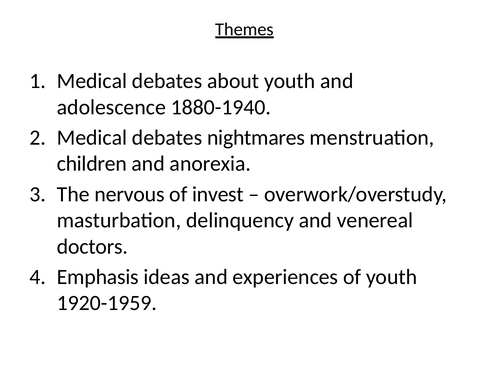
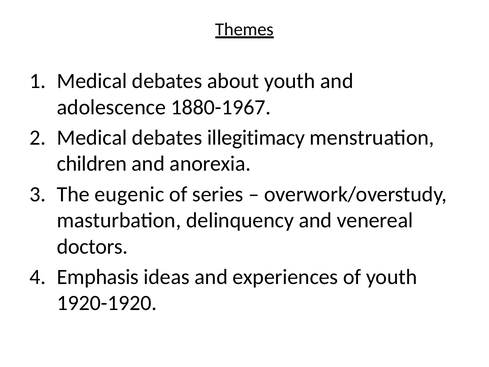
1880-1940: 1880-1940 -> 1880-1967
nightmares: nightmares -> illegitimacy
nervous: nervous -> eugenic
invest: invest -> series
1920-1959: 1920-1959 -> 1920-1920
